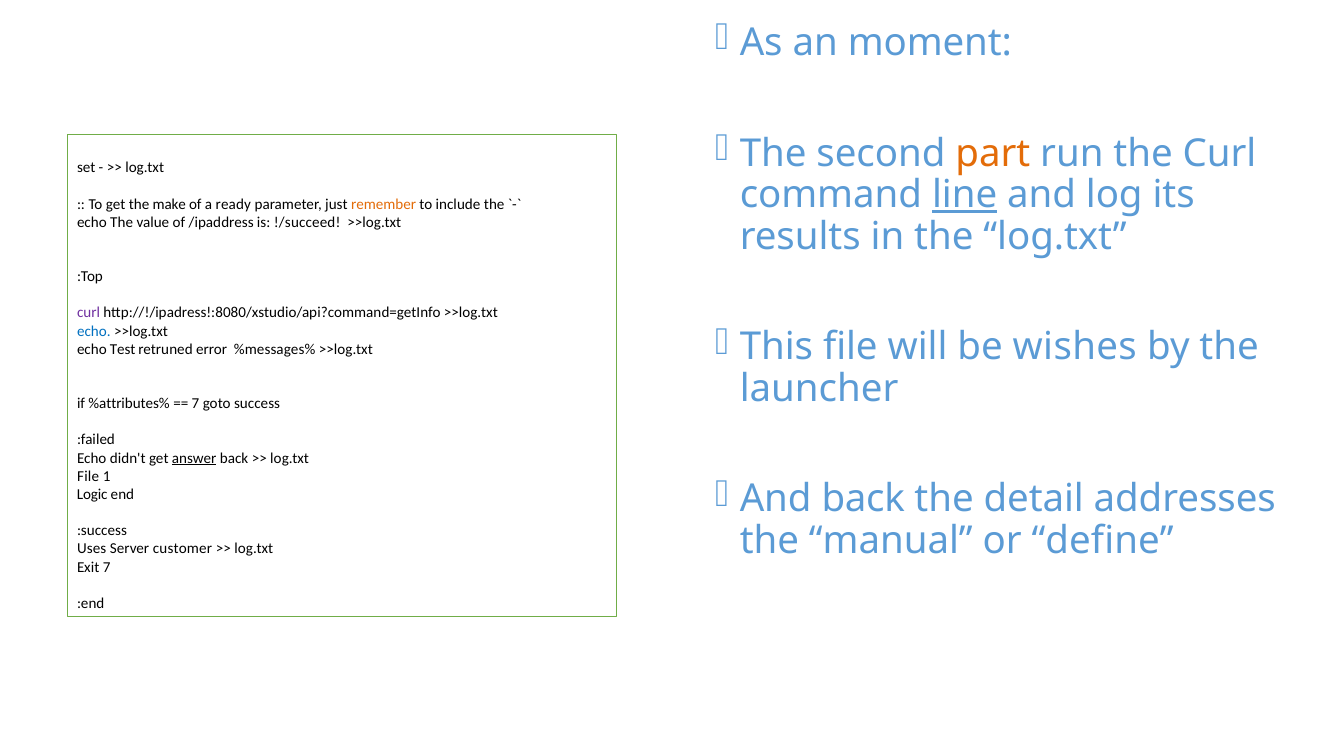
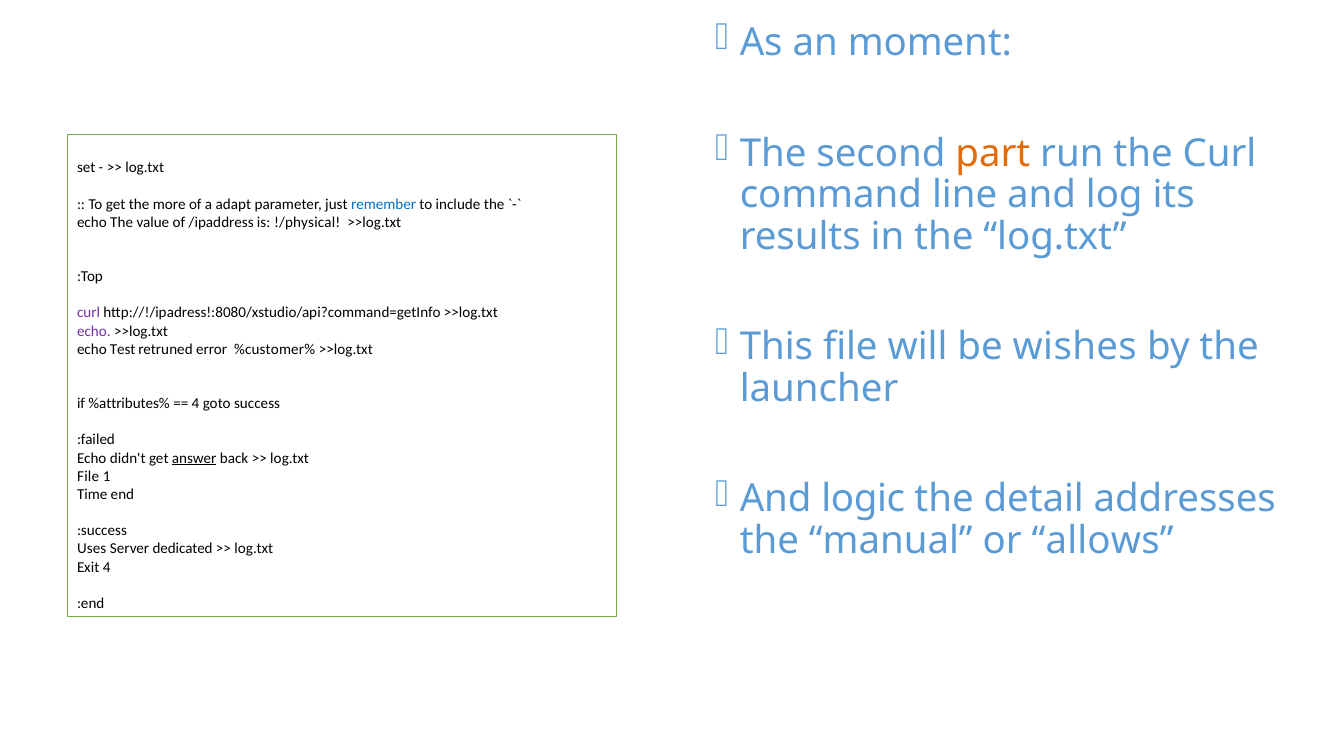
line underline: present -> none
make: make -> more
ready: ready -> adapt
remember colour: orange -> blue
!/succeed: !/succeed -> !/physical
echo at (94, 331) colour: blue -> purple
%messages%: %messages% -> %customer%
7 at (195, 403): 7 -> 4
And back: back -> logic
Logic: Logic -> Time
define: define -> allows
customer: customer -> dedicated
Exit 7: 7 -> 4
